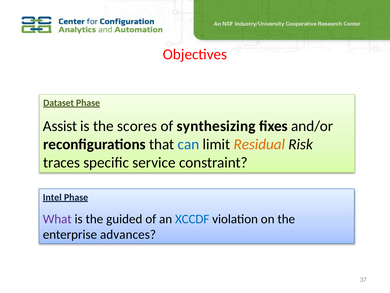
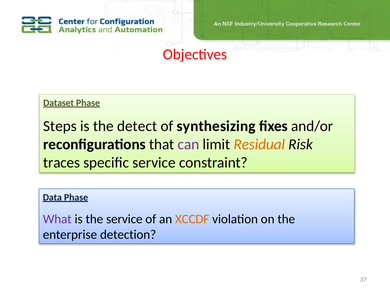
Assist: Assist -> Steps
scores: scores -> detect
can colour: blue -> purple
Intel: Intel -> Data
the guided: guided -> service
XCCDF colour: blue -> orange
advances: advances -> detection
